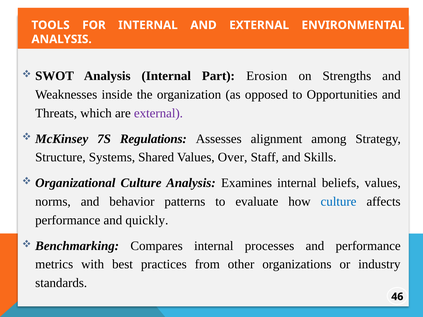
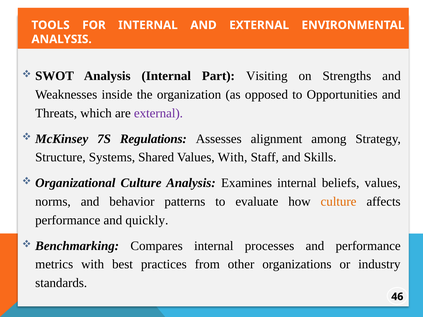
Erosion: Erosion -> Visiting
Values Over: Over -> With
culture at (339, 202) colour: blue -> orange
